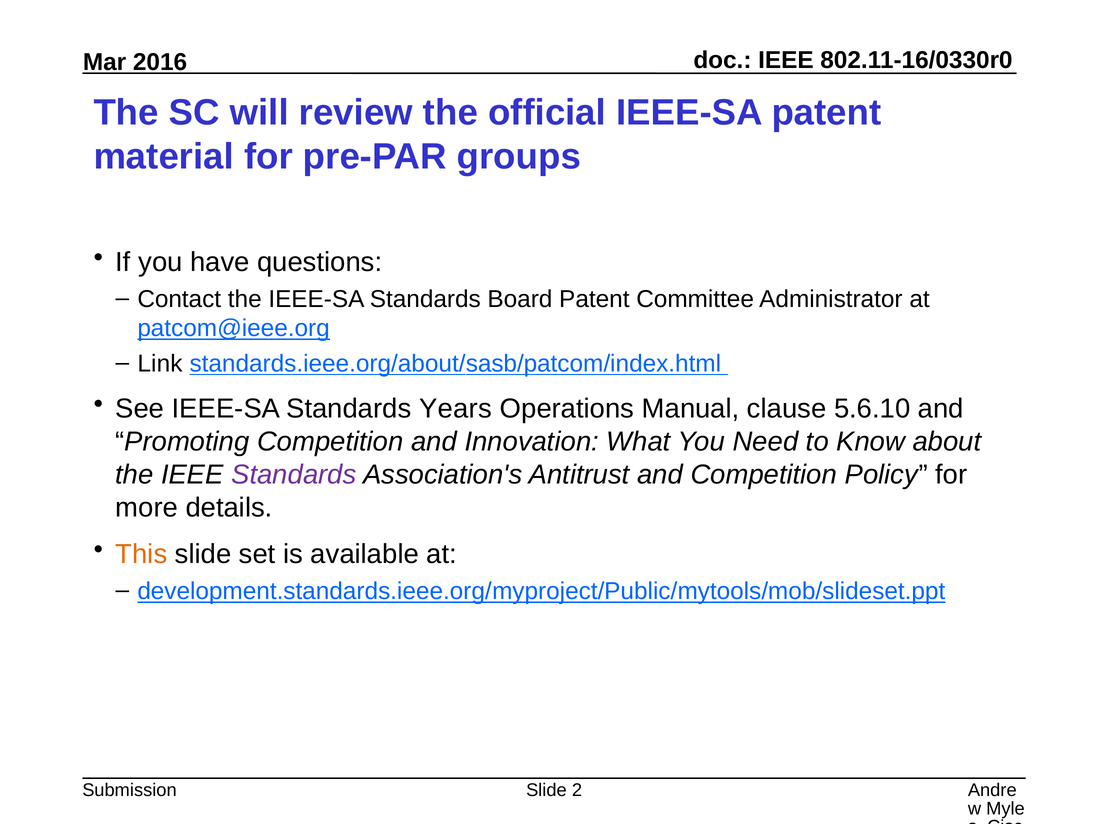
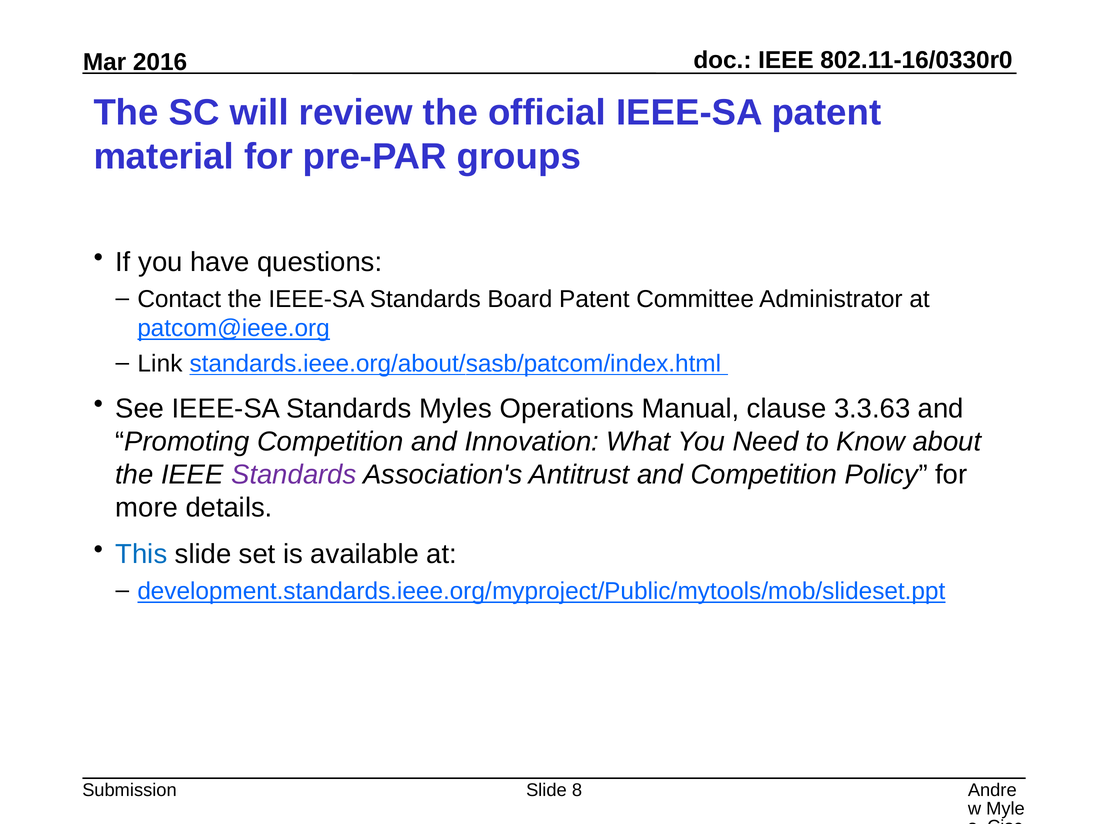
Years: Years -> Myles
5.6.10: 5.6.10 -> 3.3.63
This colour: orange -> blue
2: 2 -> 8
